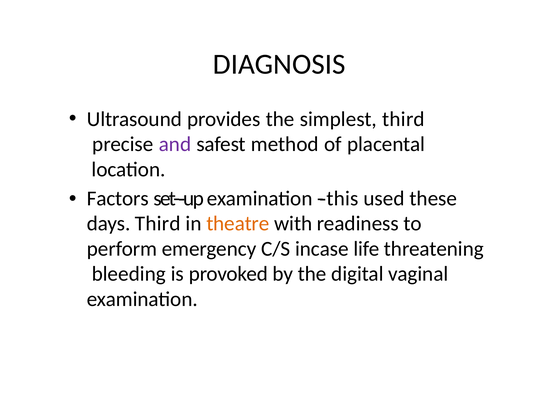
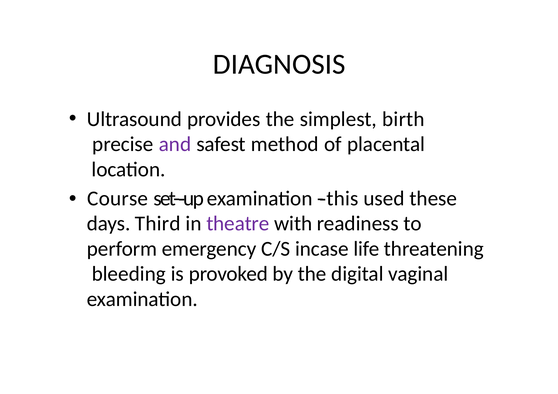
simplest third: third -> birth
Factors: Factors -> Course
theatre colour: orange -> purple
